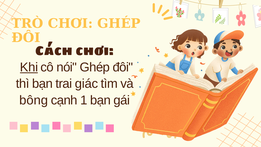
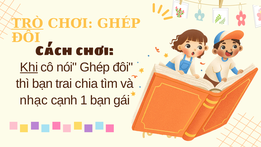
TRÒ underline: none -> present
giác: giác -> chia
bông: bông -> nhạc
